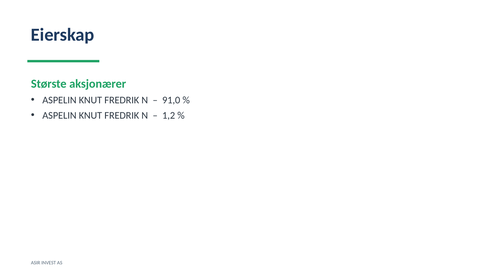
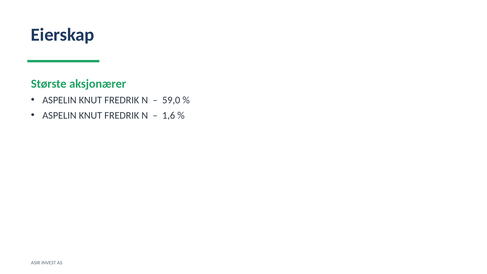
91,0: 91,0 -> 59,0
1,2: 1,2 -> 1,6
